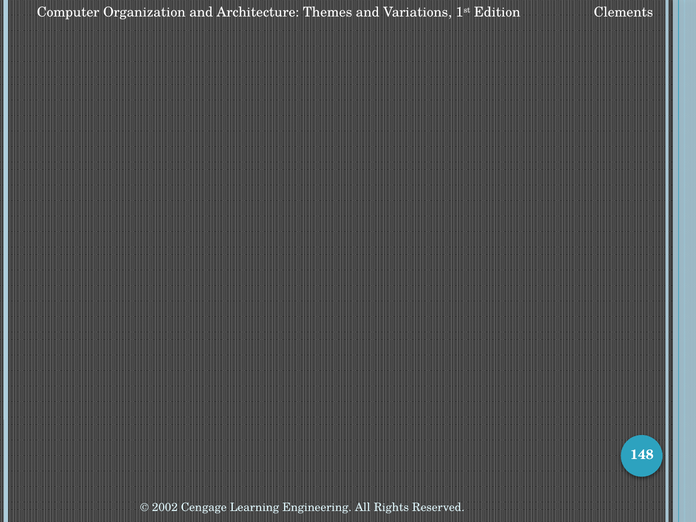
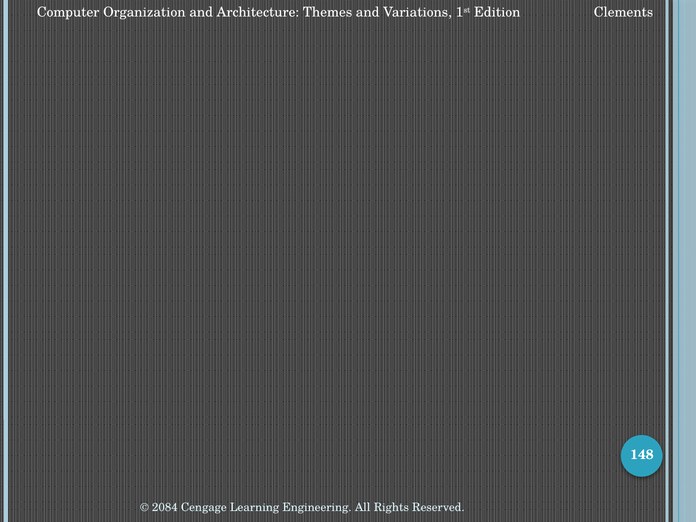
2002: 2002 -> 2084
